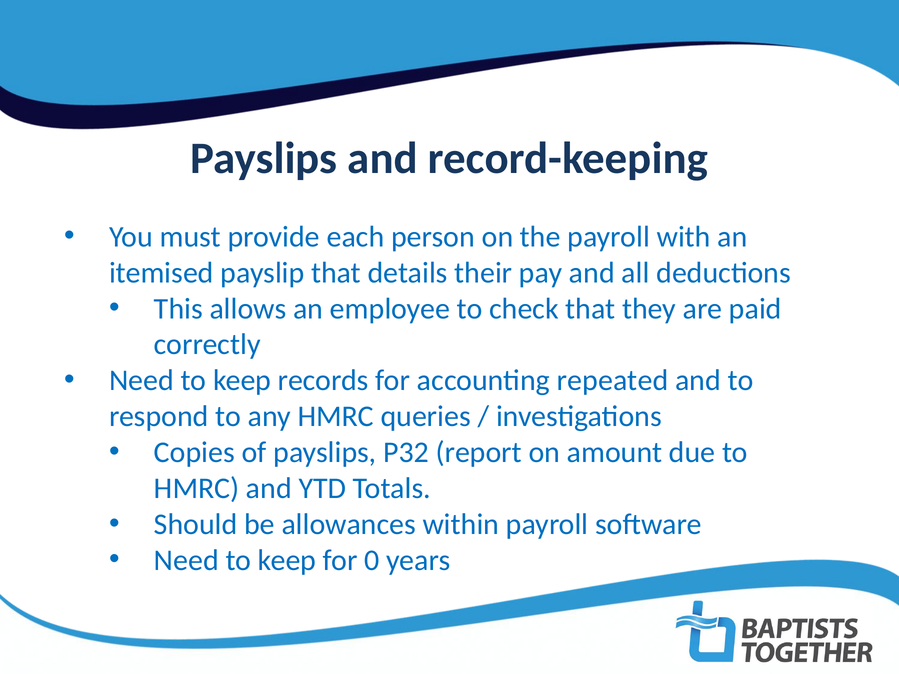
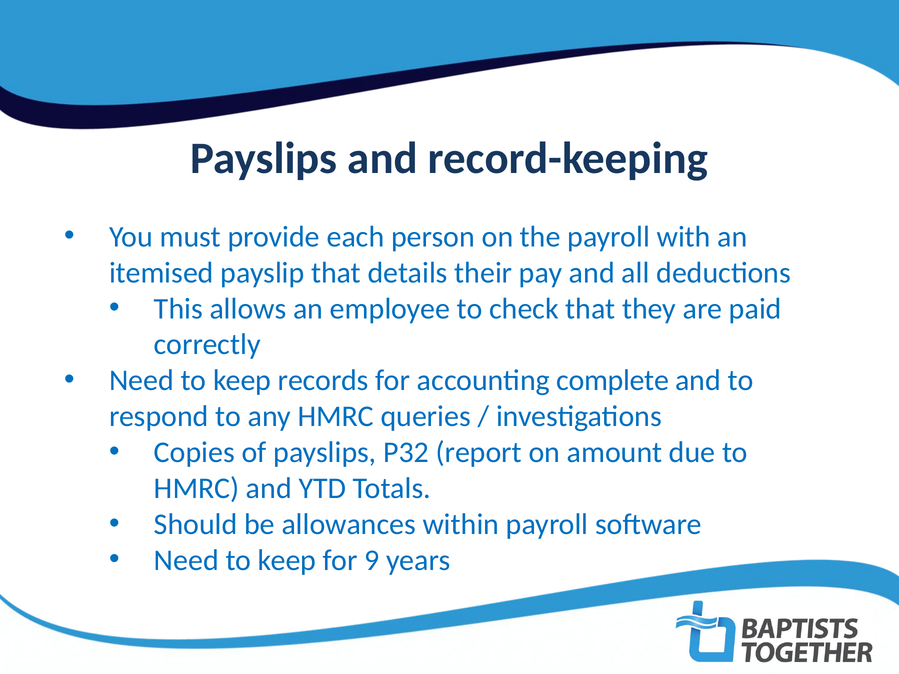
repeated: repeated -> complete
0: 0 -> 9
